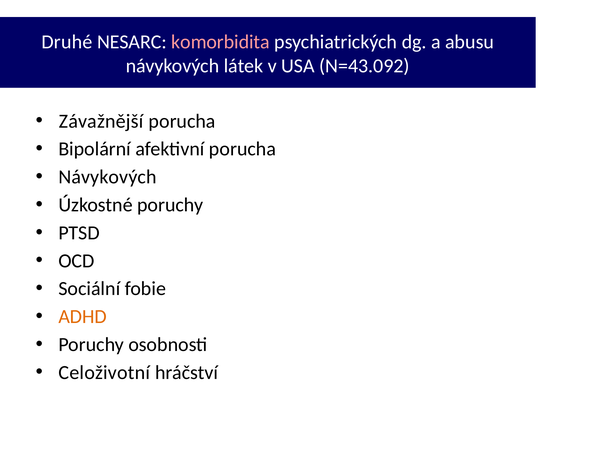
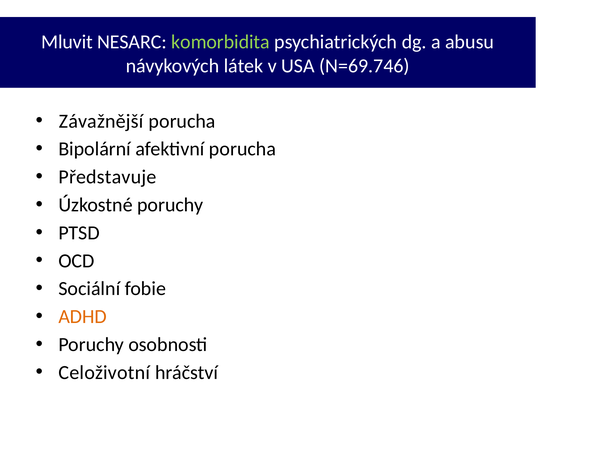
Druhé: Druhé -> Mluvit
komorbidita colour: pink -> light green
N=43.092: N=43.092 -> N=69.746
Návykových at (108, 177): Návykových -> Představuje
